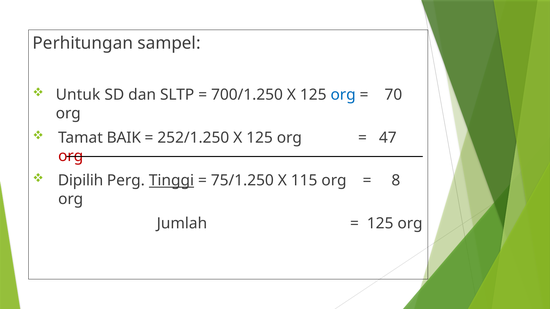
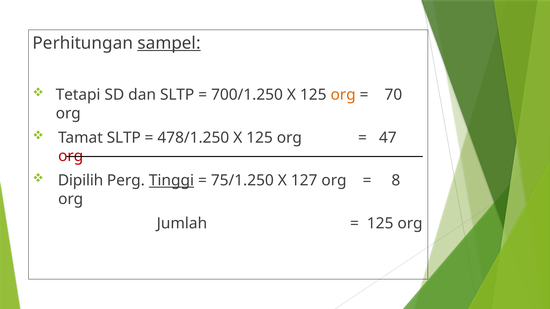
sampel underline: none -> present
Untuk: Untuk -> Tetapi
org at (343, 95) colour: blue -> orange
Tamat BAIK: BAIK -> SLTP
252/1.250: 252/1.250 -> 478/1.250
115: 115 -> 127
